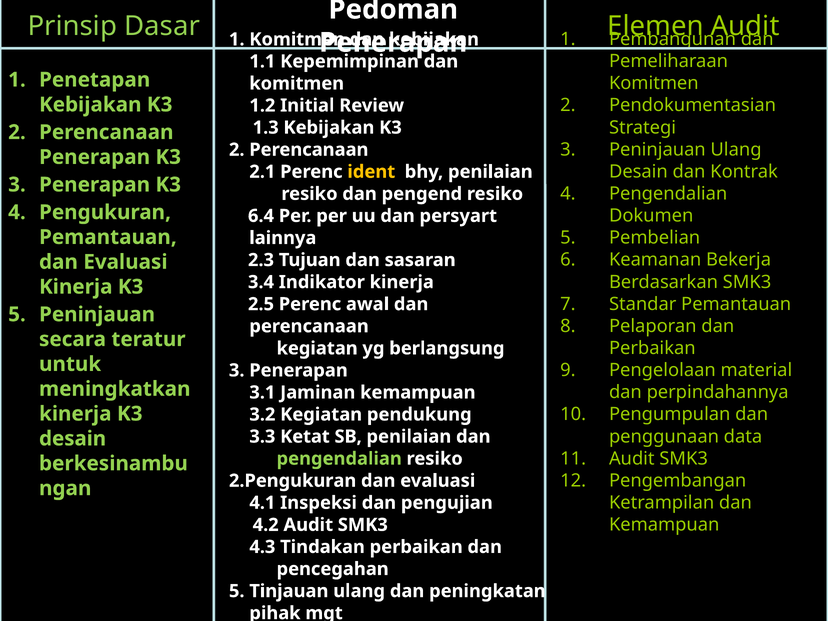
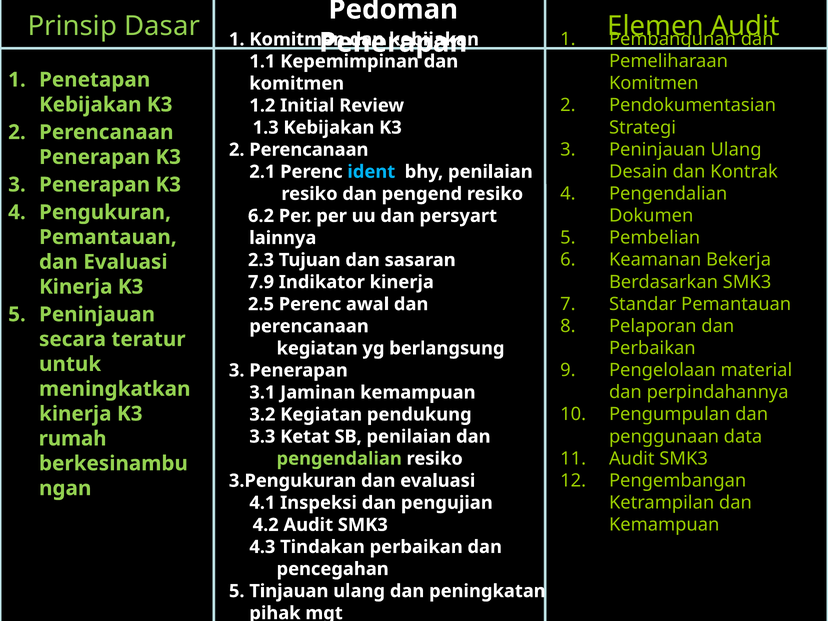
ident colour: yellow -> light blue
6.4: 6.4 -> 6.2
3.4: 3.4 -> 7.9
desain at (73, 439): desain -> rumah
2.Pengukuran: 2.Pengukuran -> 3.Pengukuran
